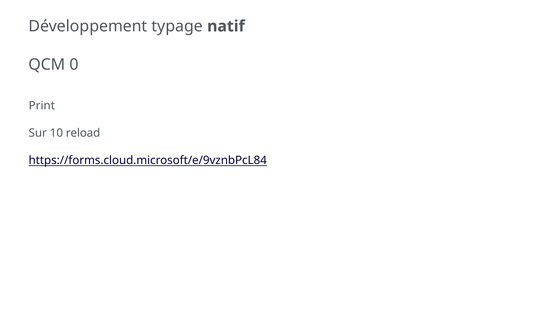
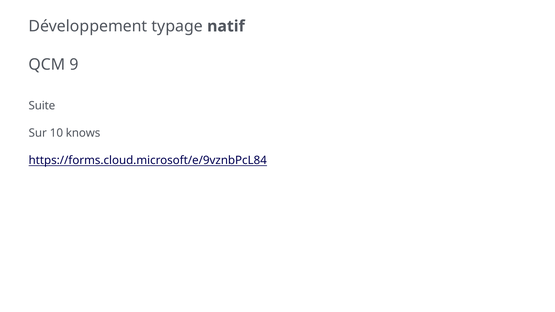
0: 0 -> 9
Print: Print -> Suite
reload: reload -> knows
